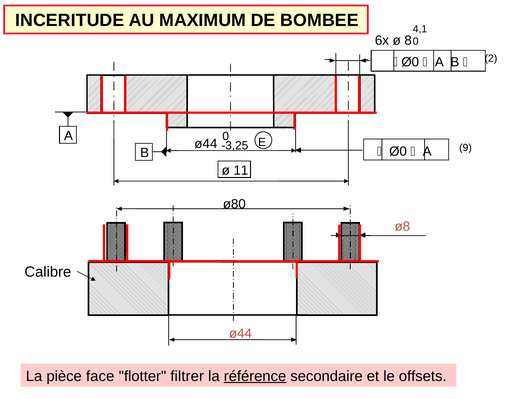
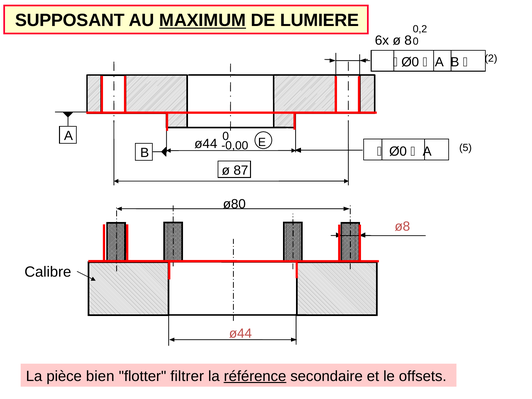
INCERITUDE: INCERITUDE -> SUPPOSANT
MAXIMUM underline: none -> present
BOMBEE: BOMBEE -> LUMIERE
4,1: 4,1 -> 0,2
-3,25: -3,25 -> -0,00
9: 9 -> 5
11: 11 -> 87
face: face -> bien
